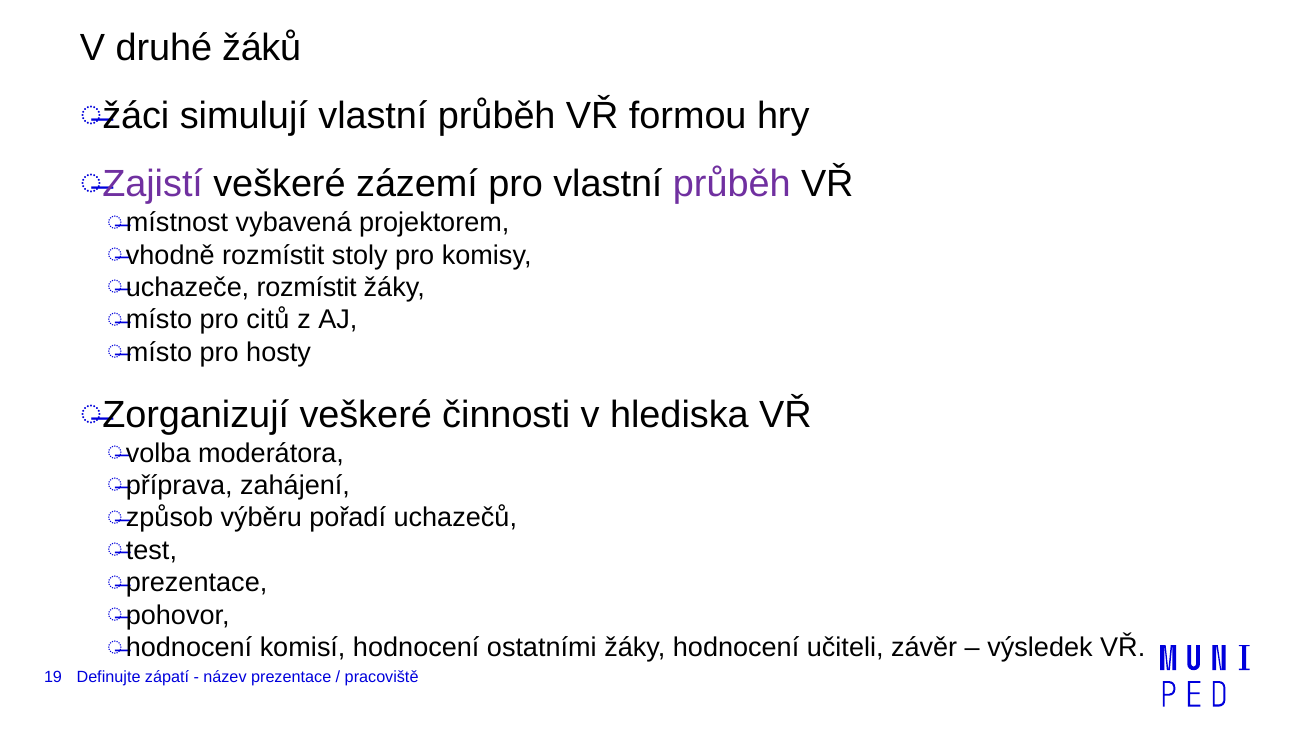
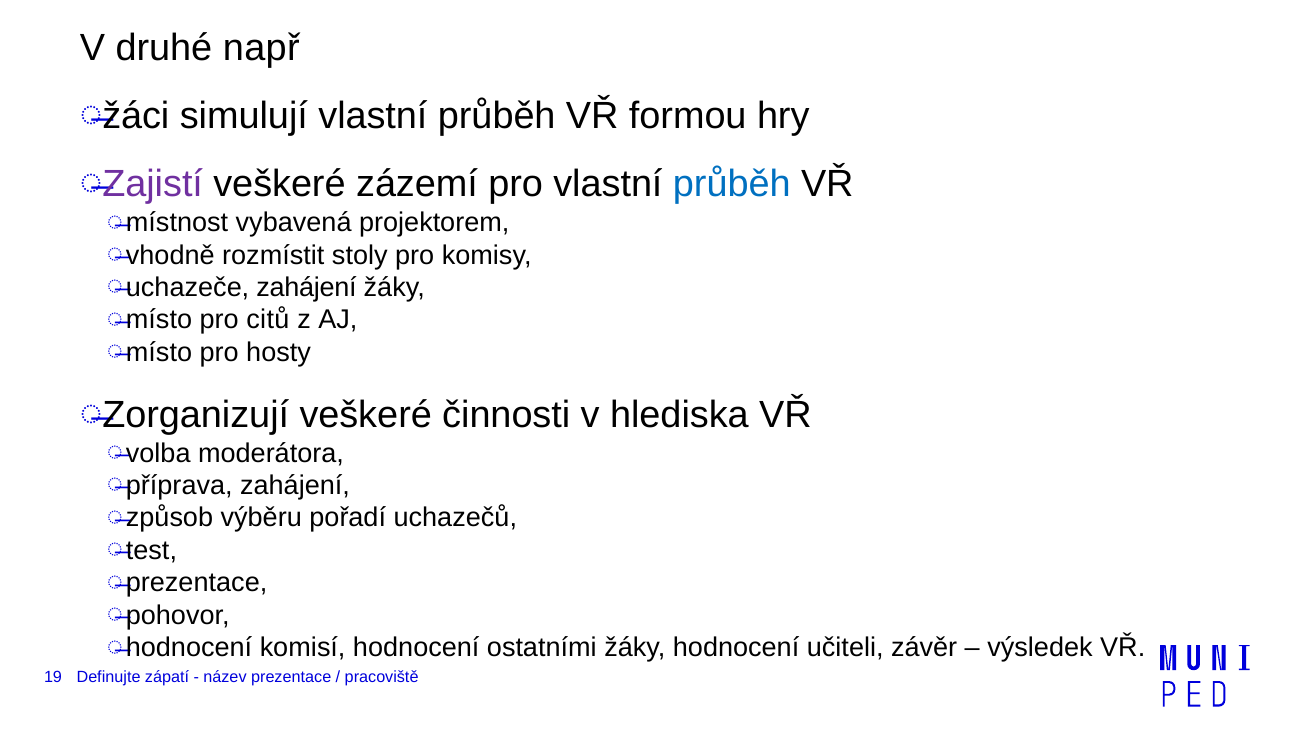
žáků: žáků -> např
průběh at (732, 184) colour: purple -> blue
rozmístit at (307, 288): rozmístit -> zahájení
